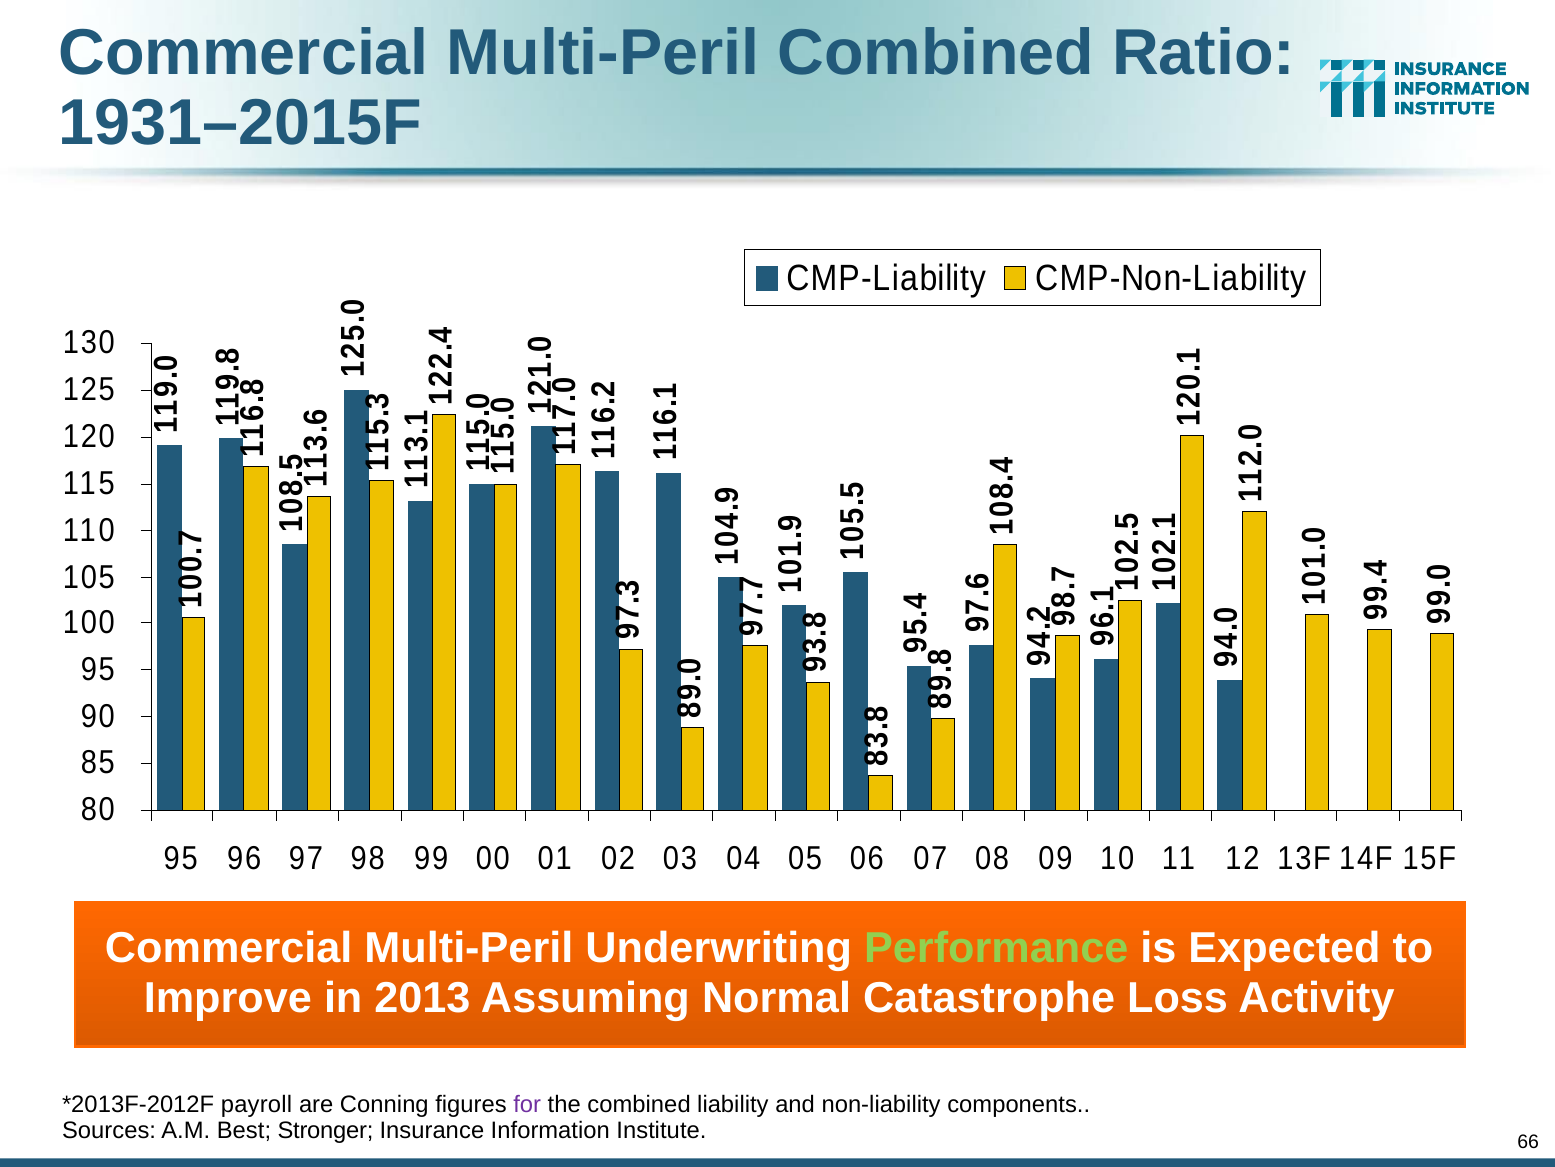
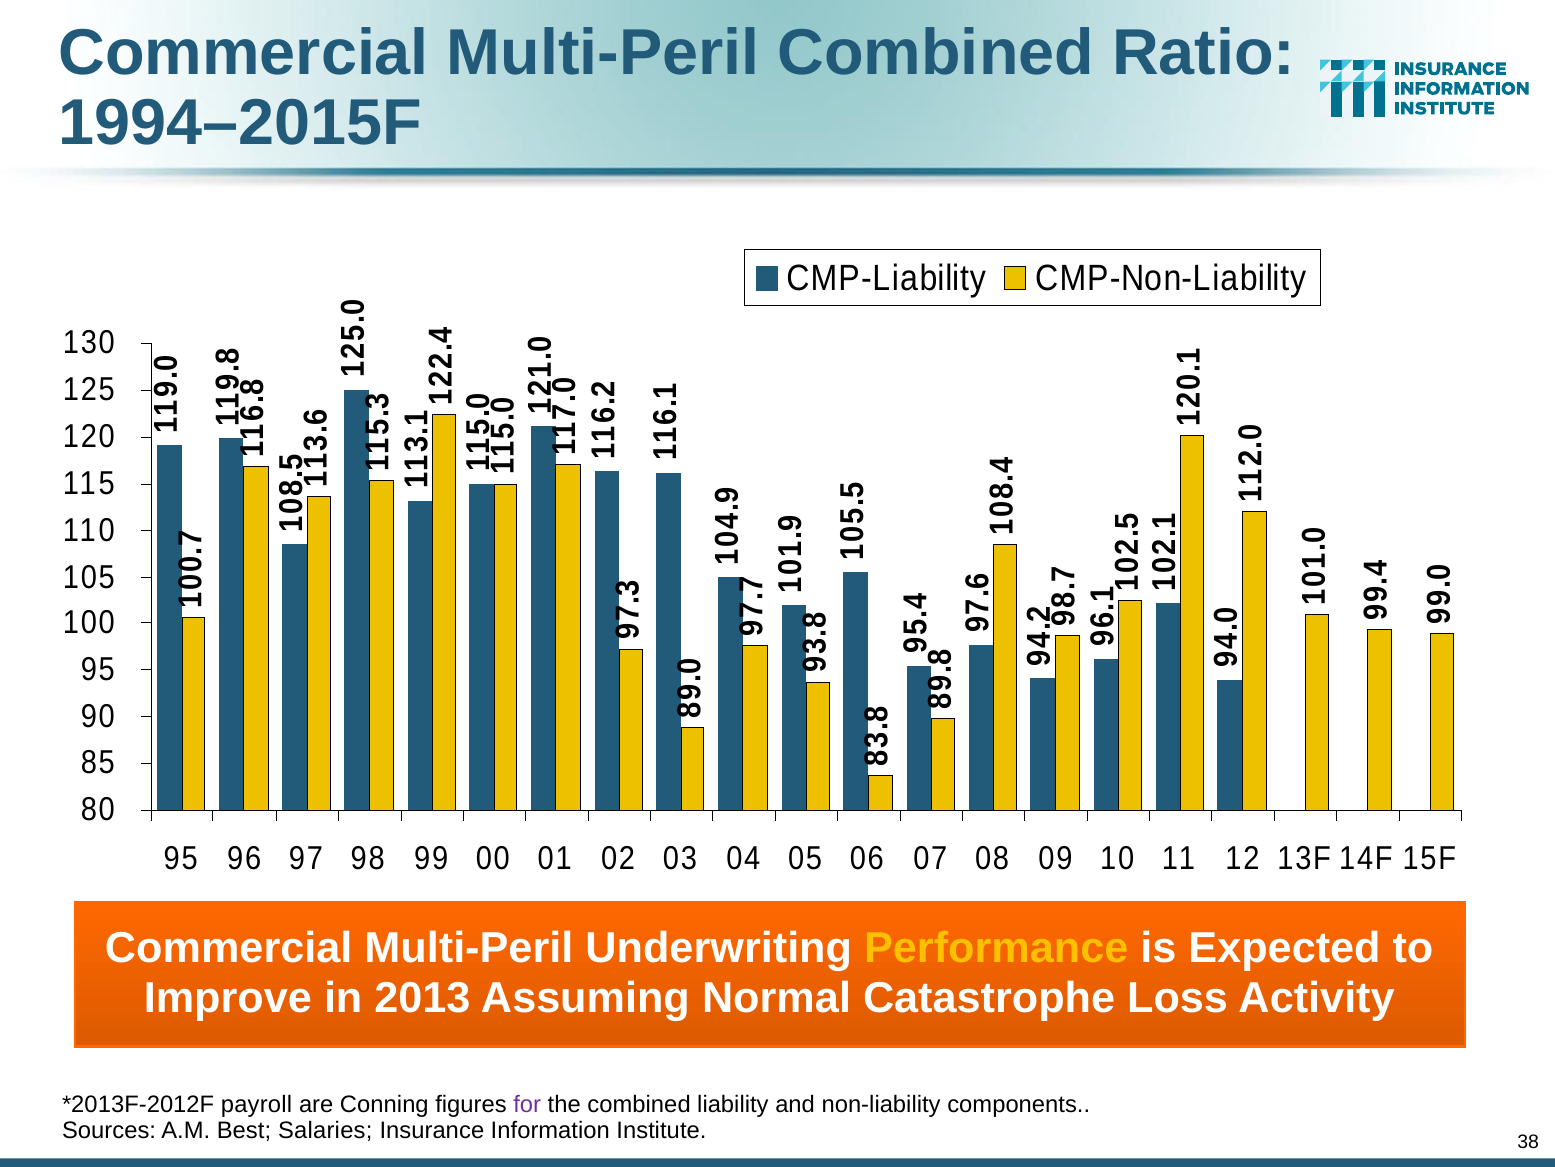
1931–2015F: 1931–2015F -> 1994–2015F
Performance colour: light green -> yellow
Stronger: Stronger -> Salaries
66: 66 -> 38
